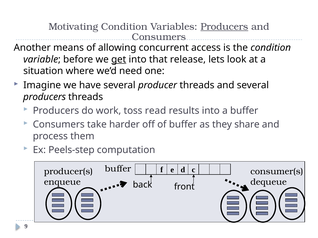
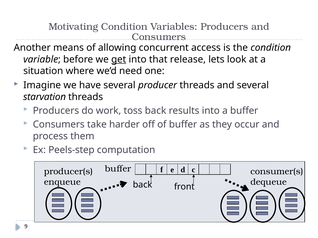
Producers at (224, 27) underline: present -> none
producers at (45, 97): producers -> starvation
toss read: read -> back
share: share -> occur
